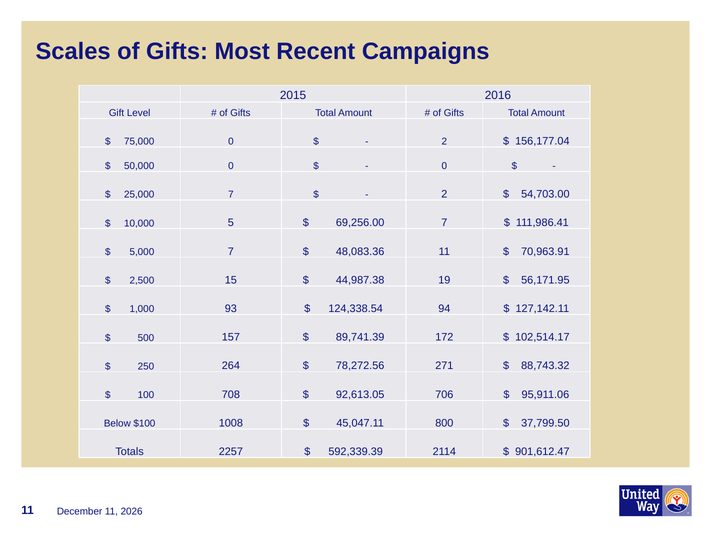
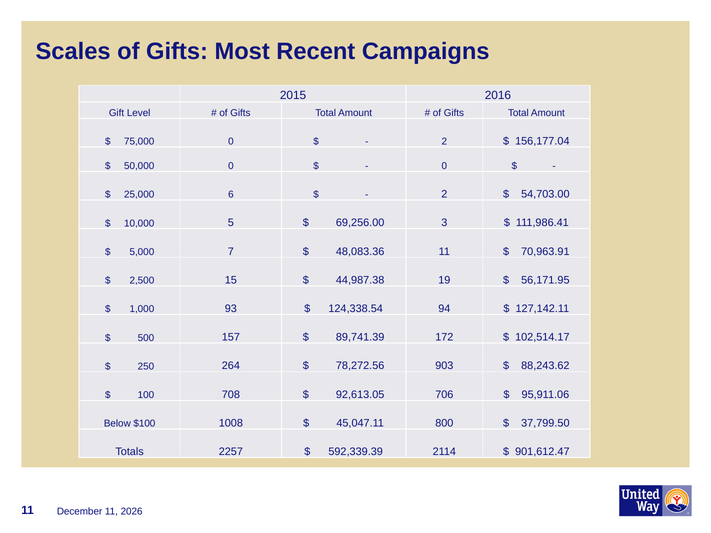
25,000 7: 7 -> 6
69,256.00 7: 7 -> 3
271: 271 -> 903
88,743.32: 88,743.32 -> 88,243.62
